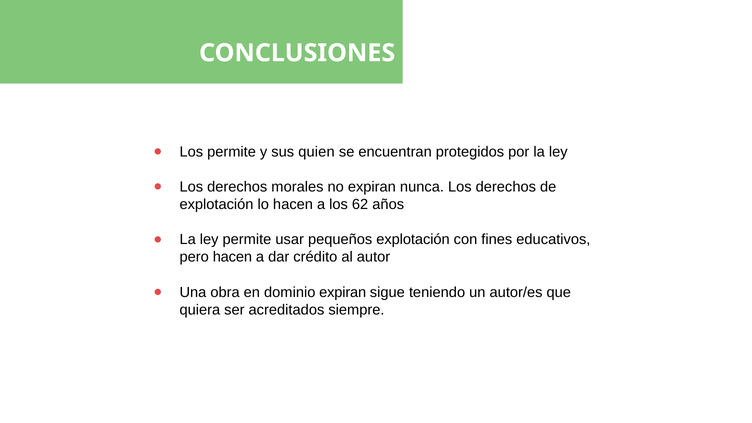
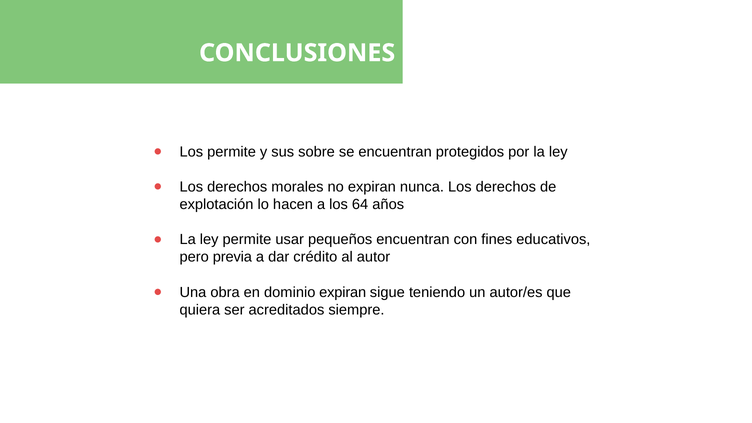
quien: quien -> sobre
62: 62 -> 64
pequeños explotación: explotación -> encuentran
pero hacen: hacen -> previa
